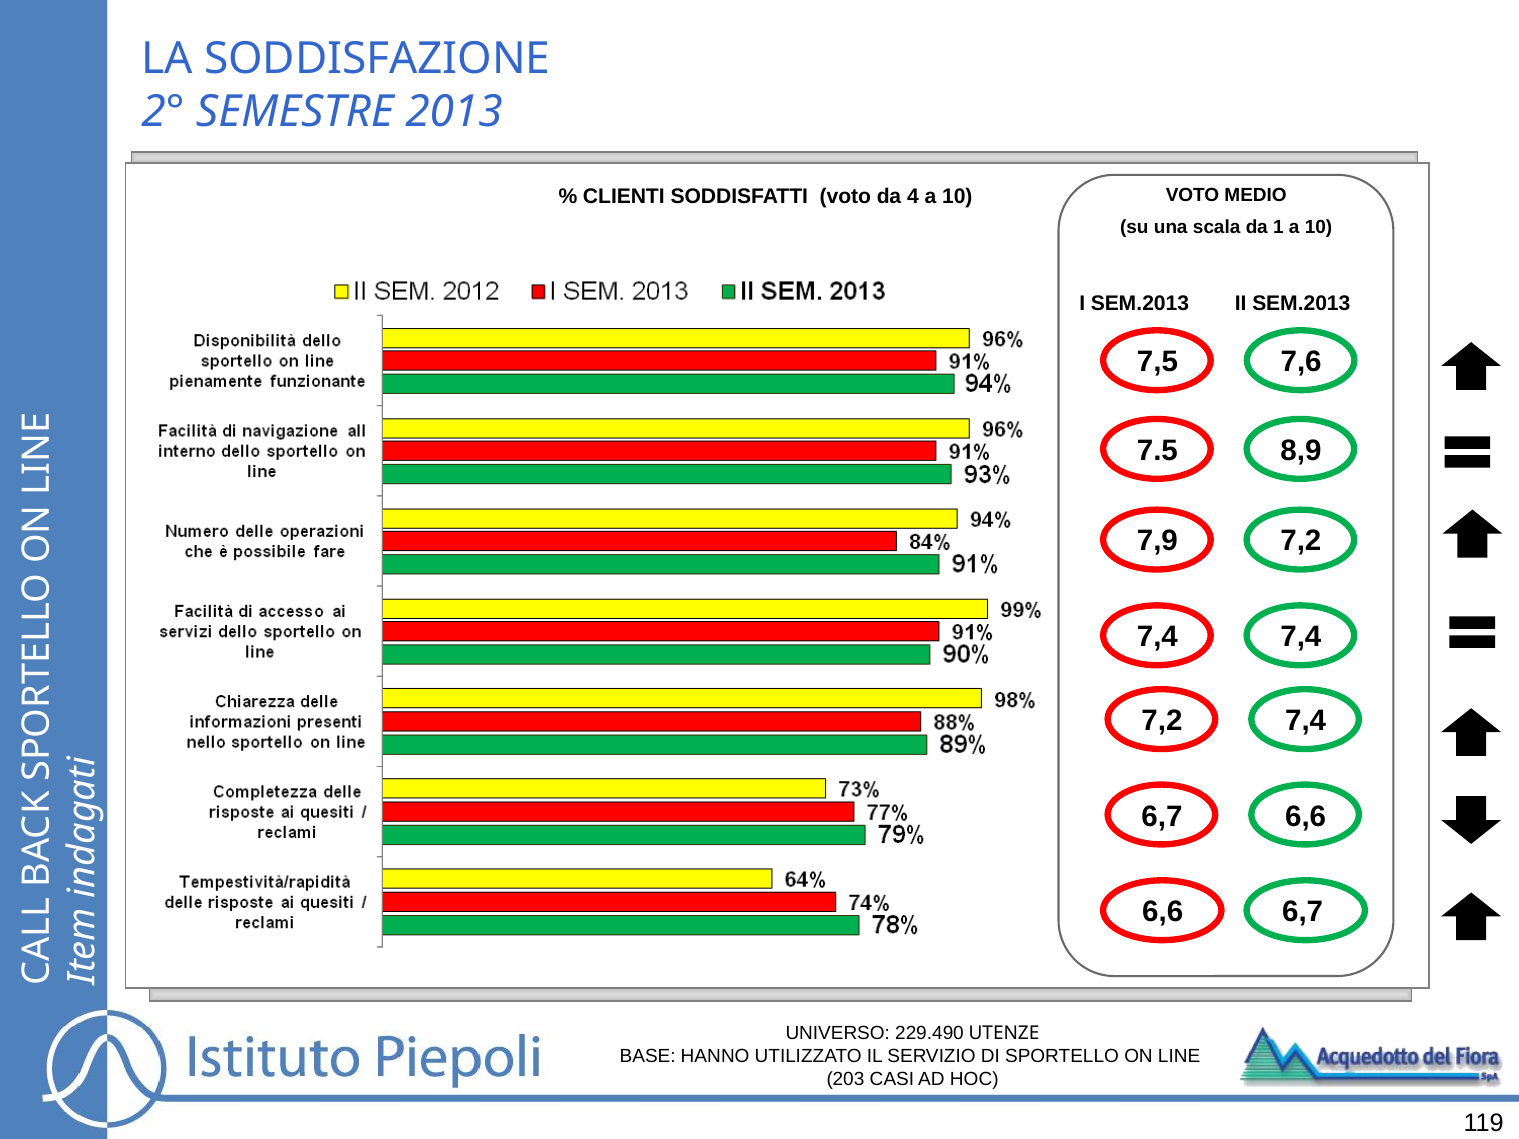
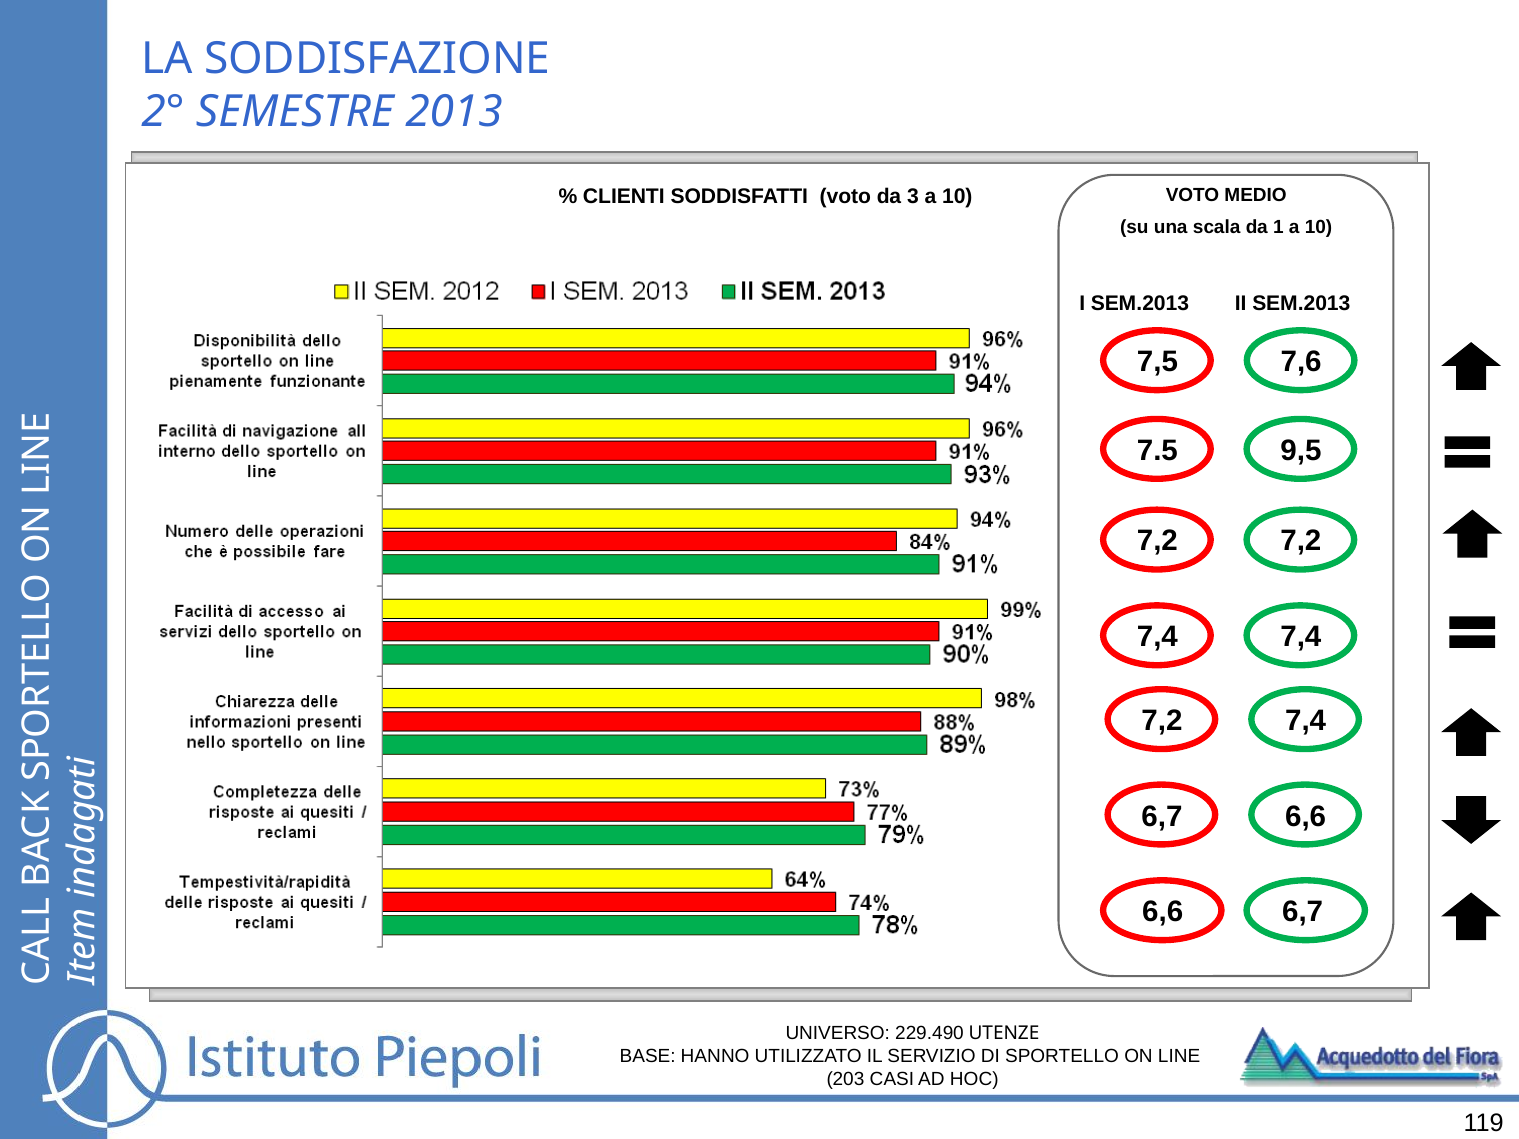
4: 4 -> 3
8,9: 8,9 -> 9,5
7,9 at (1157, 541): 7,9 -> 7,2
